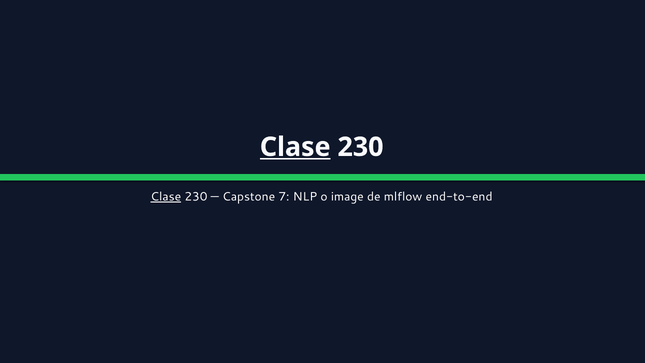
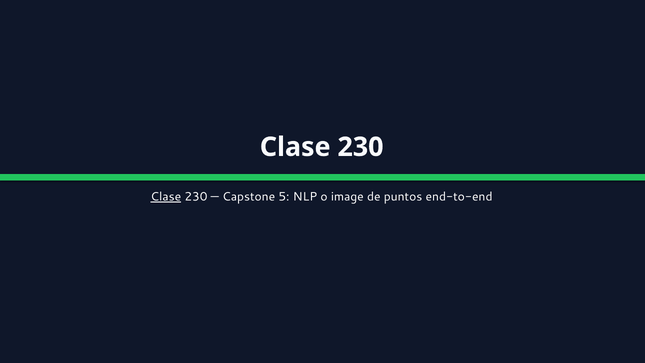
Clase at (295, 147) underline: present -> none
7: 7 -> 5
mlflow: mlflow -> puntos
